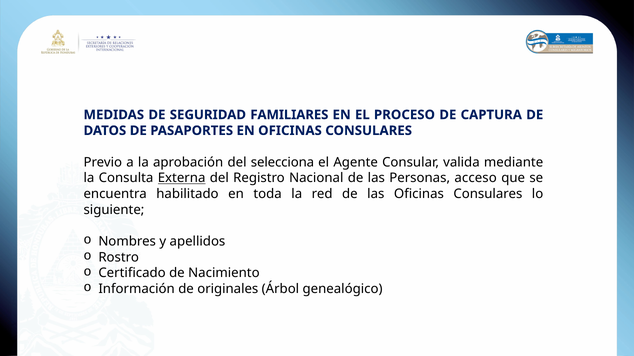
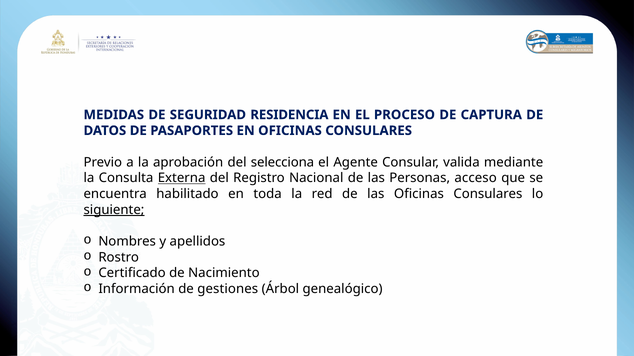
FAMILIARES: FAMILIARES -> RESIDENCIA
siguiente underline: none -> present
originales: originales -> gestiones
